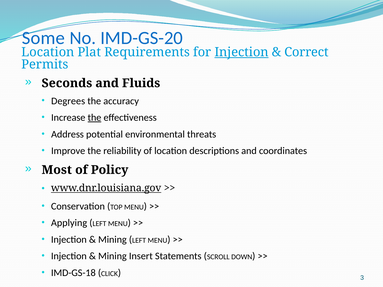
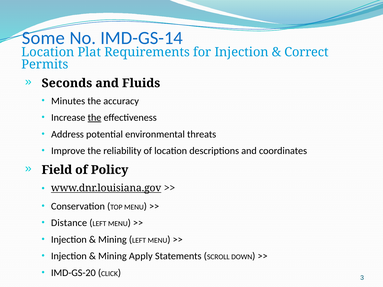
IMD-GS-20: IMD-GS-20 -> IMD-GS-14
Injection at (242, 52) underline: present -> none
Degrees: Degrees -> Minutes
Most: Most -> Field
Applying: Applying -> Distance
Insert: Insert -> Apply
IMD-GS-18: IMD-GS-18 -> IMD-GS-20
